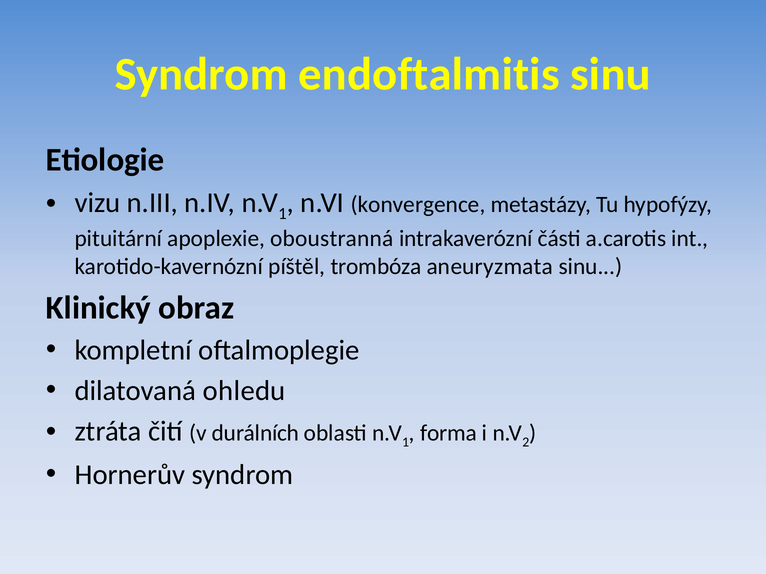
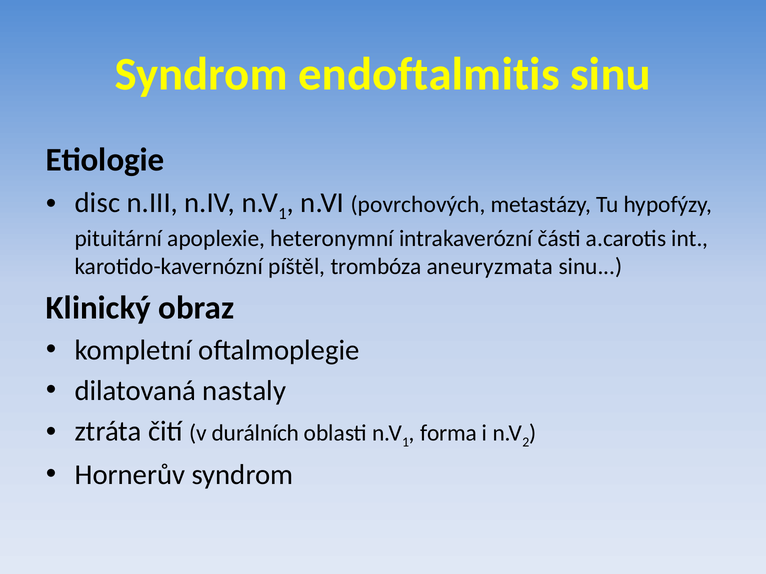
vizu: vizu -> disc
konvergence: konvergence -> povrchových
oboustranná: oboustranná -> heteronymní
ohledu: ohledu -> nastaly
